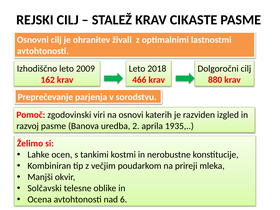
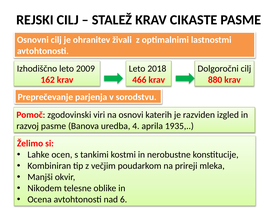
2: 2 -> 4
Solčavski: Solčavski -> Nikodem
